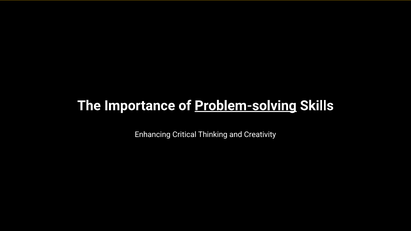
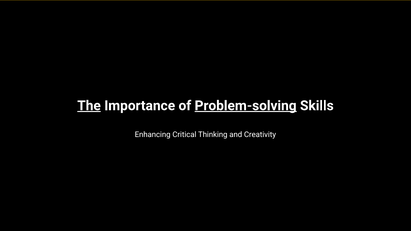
The underline: none -> present
